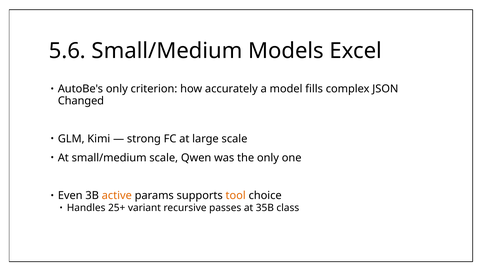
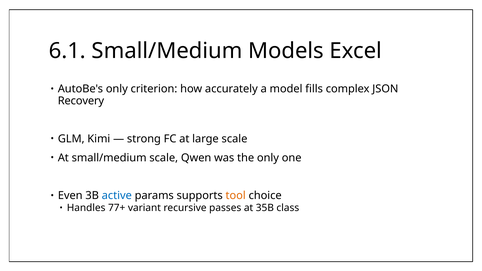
5.6: 5.6 -> 6.1
Changed: Changed -> Recovery
active colour: orange -> blue
25+: 25+ -> 77+
